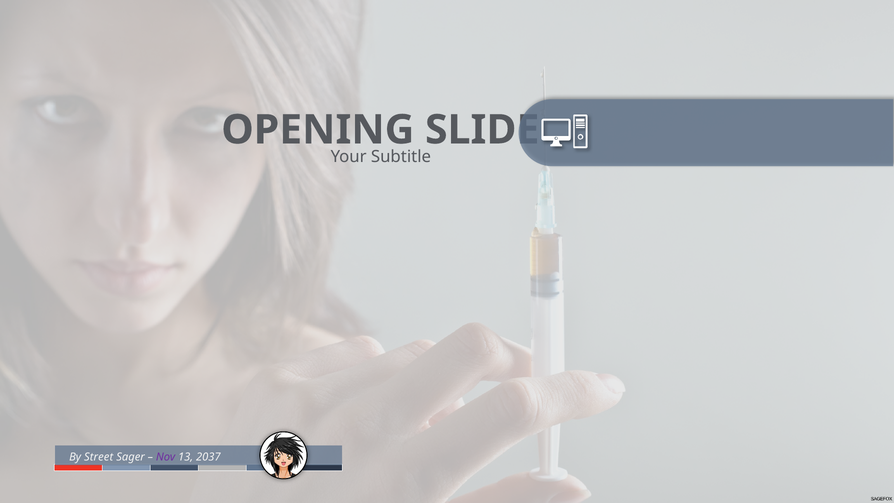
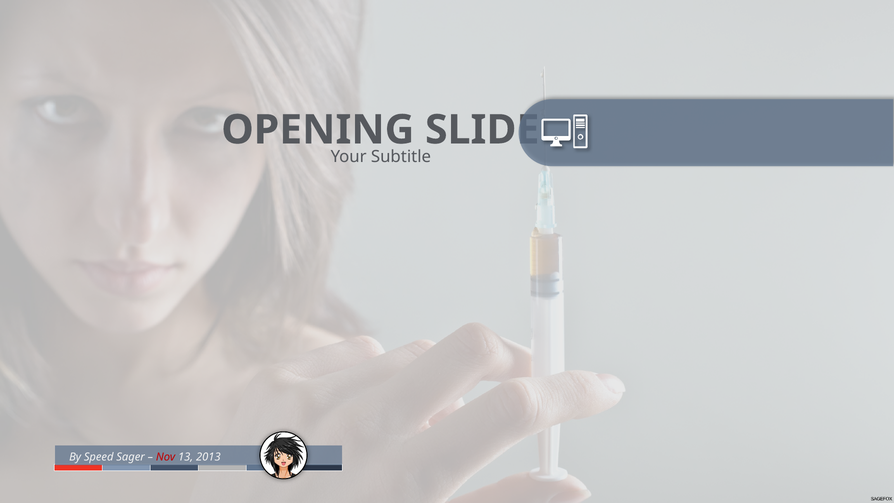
Street: Street -> Speed
Nov colour: purple -> red
2037: 2037 -> 2013
